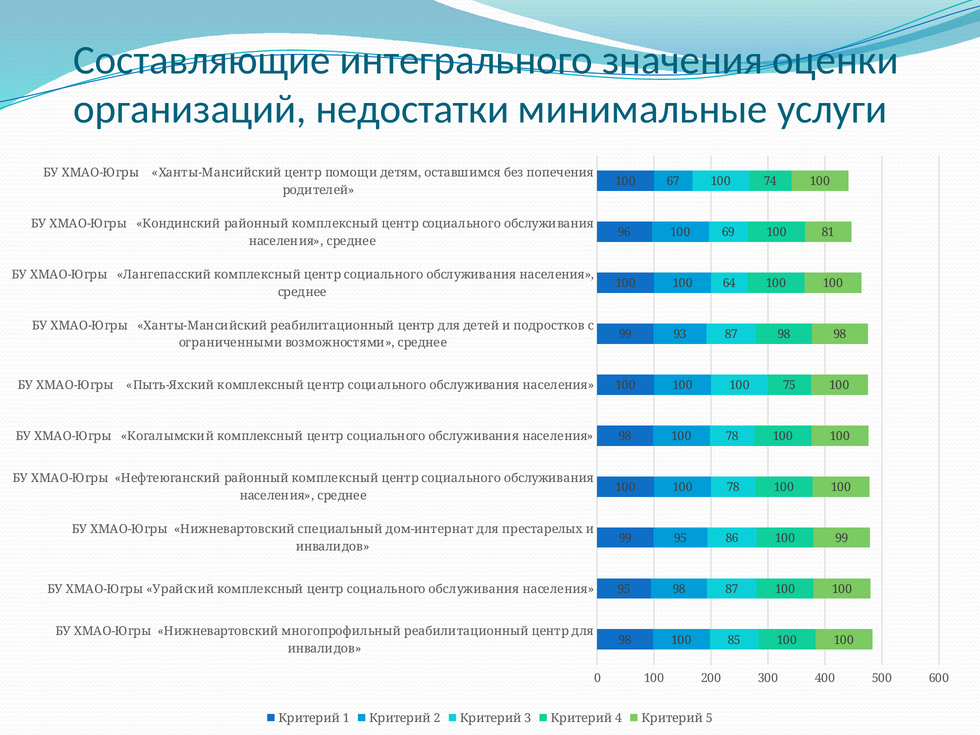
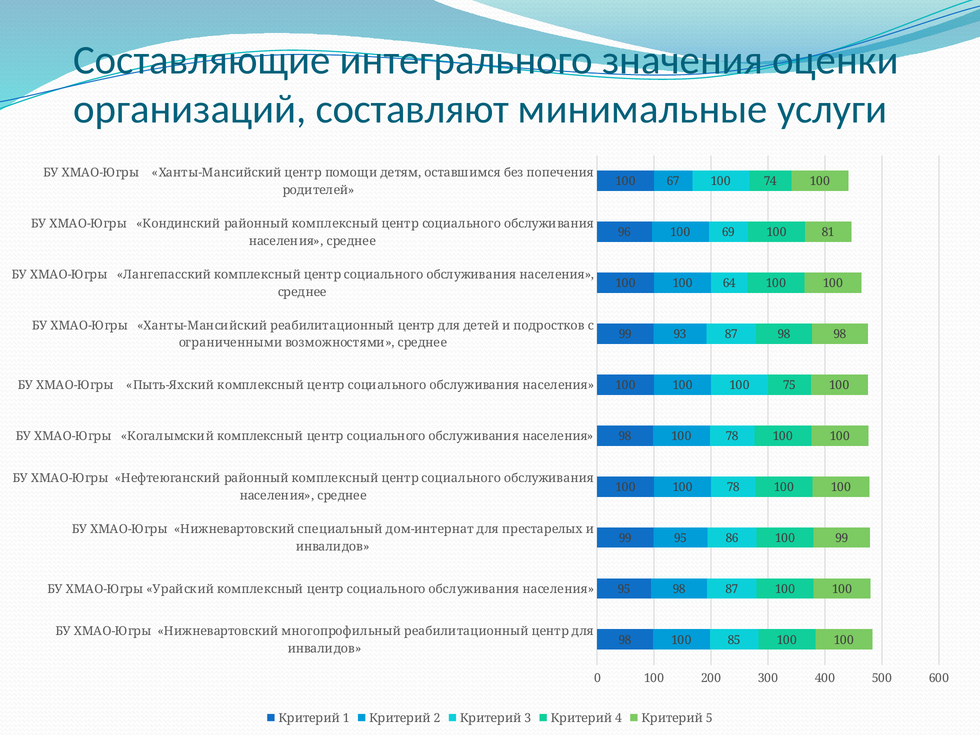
недостатки: недостатки -> составляют
